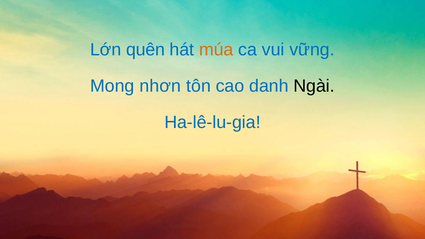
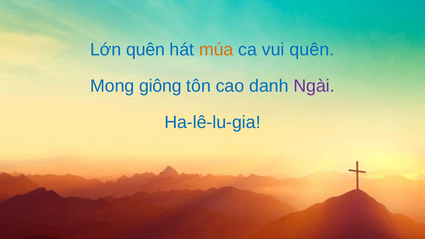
vui vững: vững -> quên
nhơn: nhơn -> giông
Ngài colour: black -> purple
